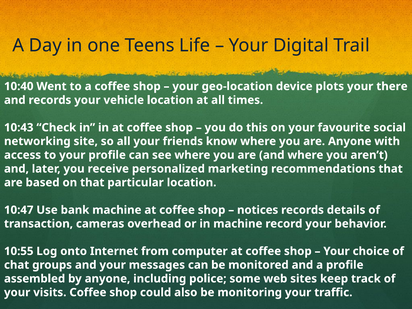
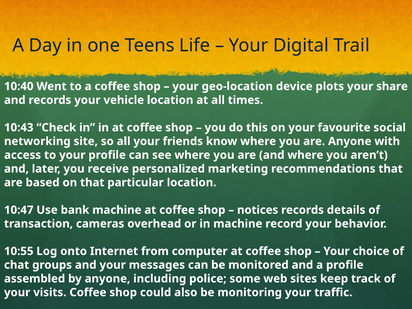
there: there -> share
